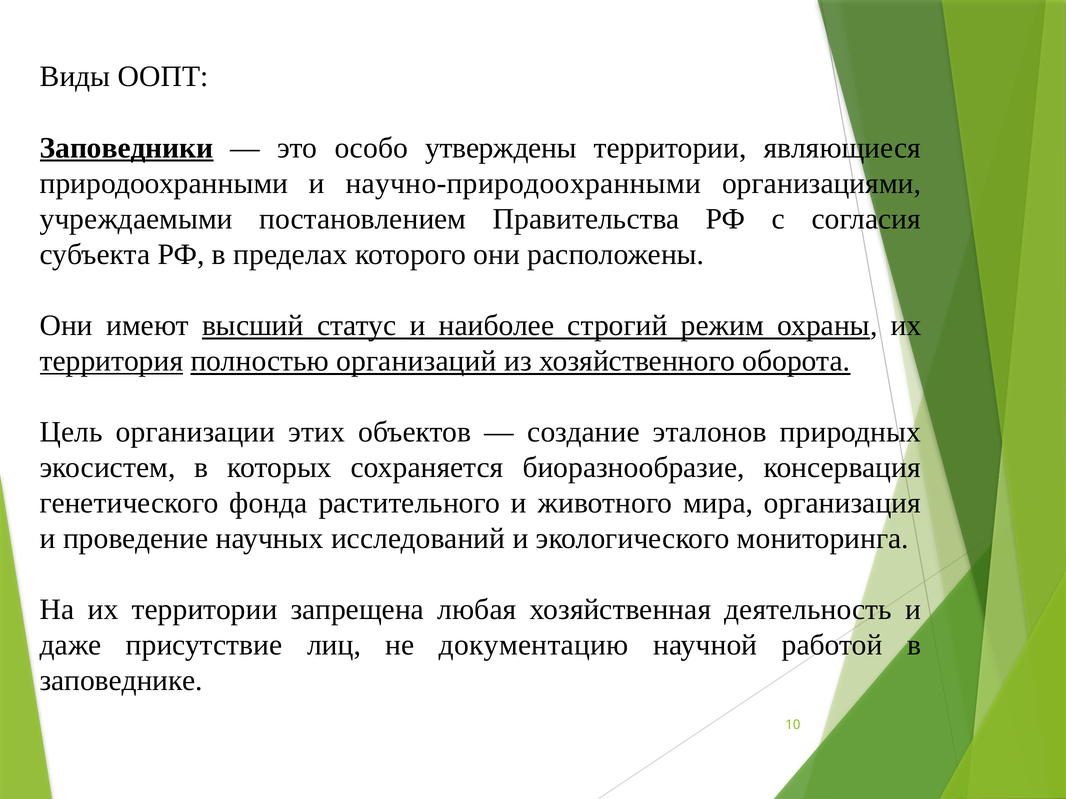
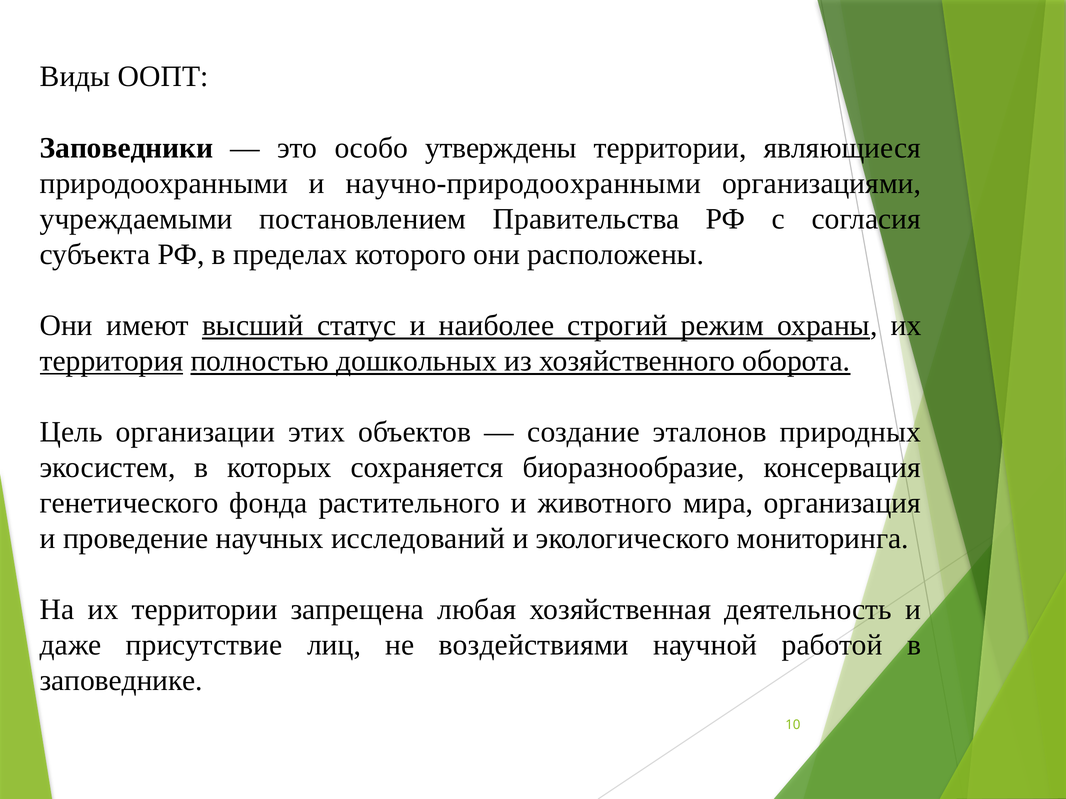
Заповедники underline: present -> none
организаций: организаций -> дошкольных
документацию: документацию -> воздействиями
